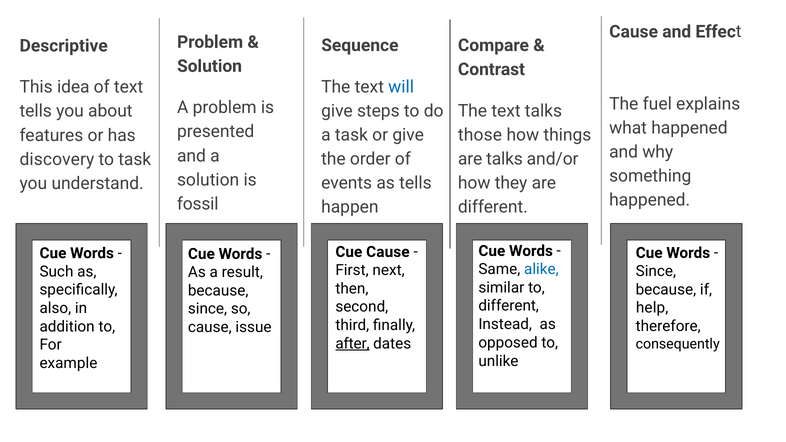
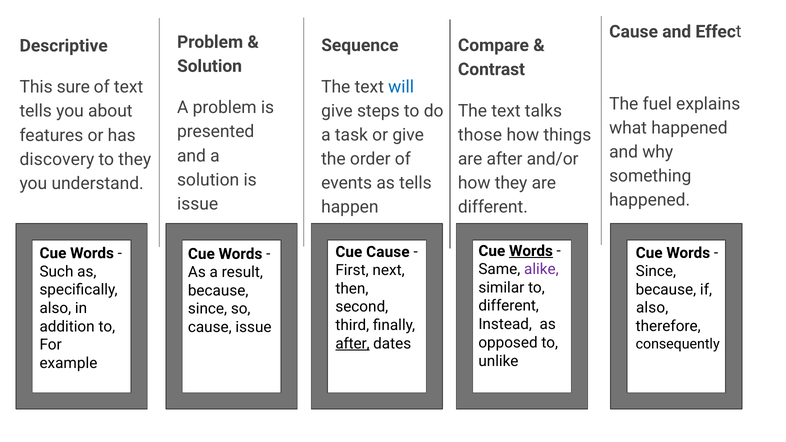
idea: idea -> sure
are talks: talks -> after
to task: task -> they
fossil at (198, 204): fossil -> issue
Words at (531, 251) underline: none -> present
alike colour: blue -> purple
help at (652, 308): help -> also
